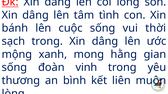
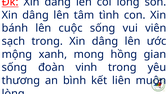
thời: thời -> viên
hằng: hằng -> hồng
